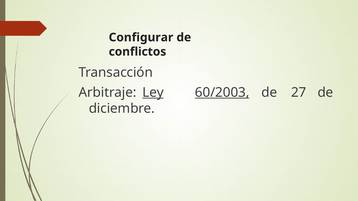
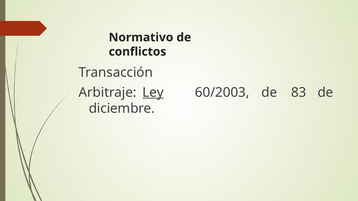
Configurar: Configurar -> Normativo
60/2003 underline: present -> none
27: 27 -> 83
